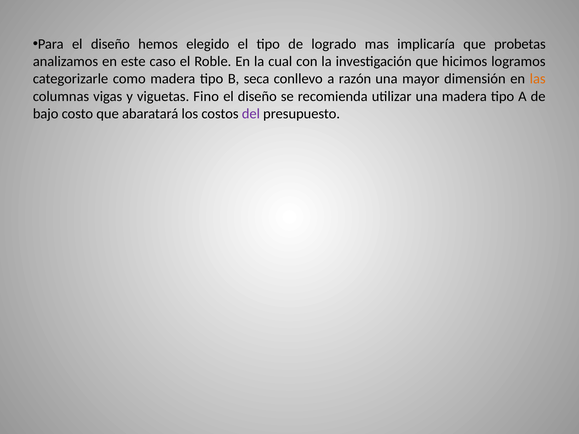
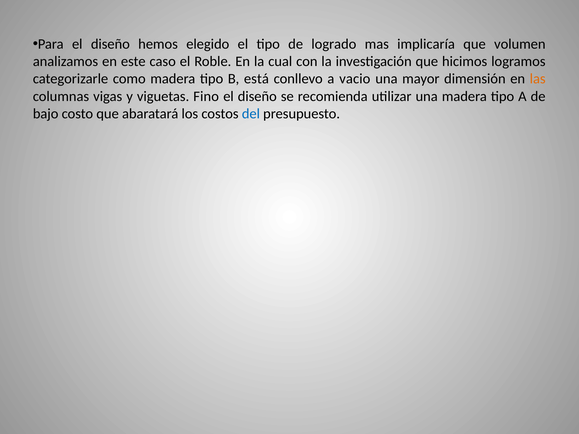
probetas: probetas -> volumen
seca: seca -> está
razón: razón -> vacio
del colour: purple -> blue
